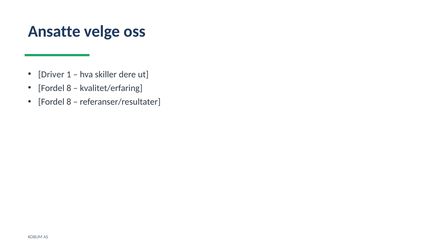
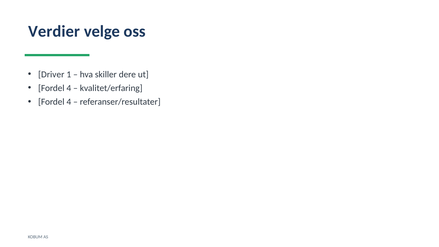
Ansatte: Ansatte -> Verdier
8 at (69, 88): 8 -> 4
8 at (69, 102): 8 -> 4
